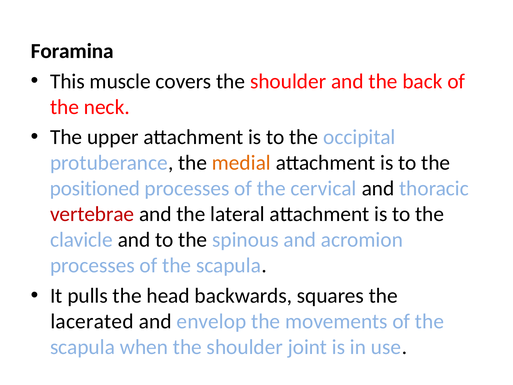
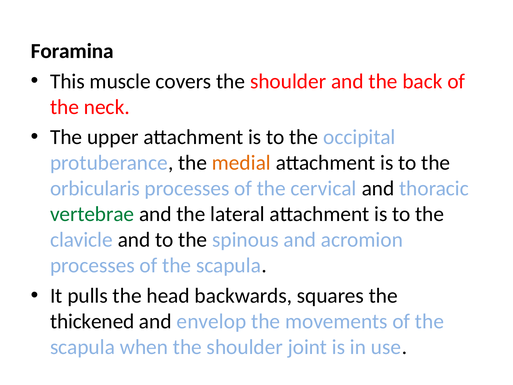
positioned: positioned -> orbicularis
vertebrae colour: red -> green
lacerated: lacerated -> thickened
